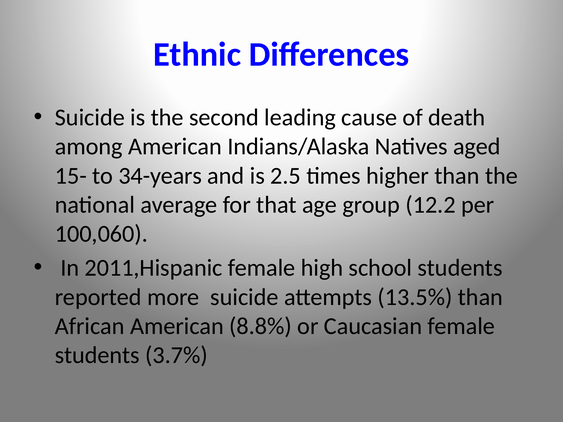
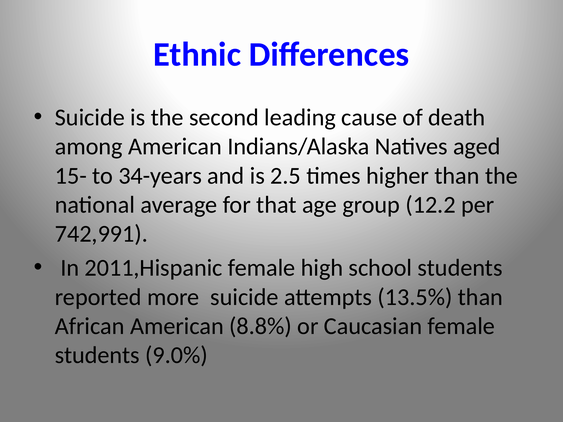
100,060: 100,060 -> 742,991
3.7%: 3.7% -> 9.0%
